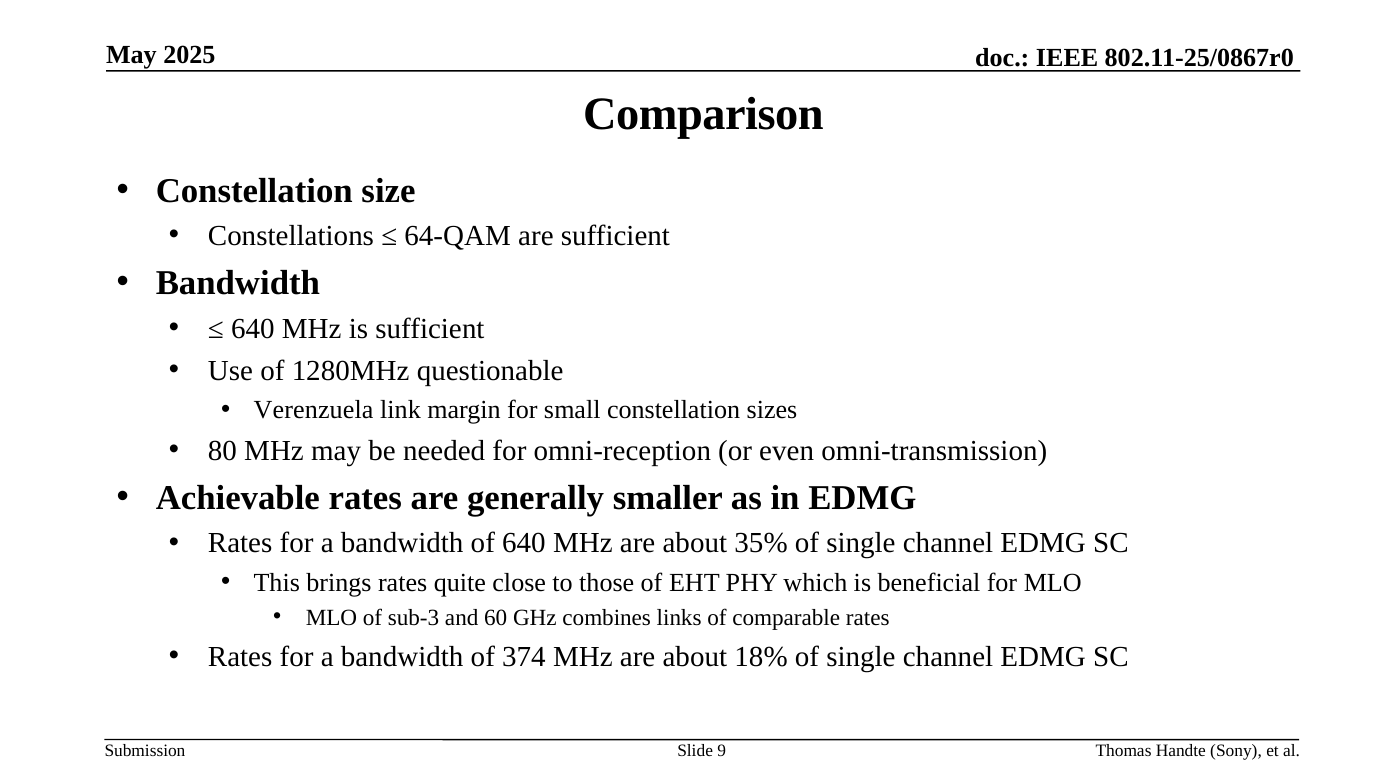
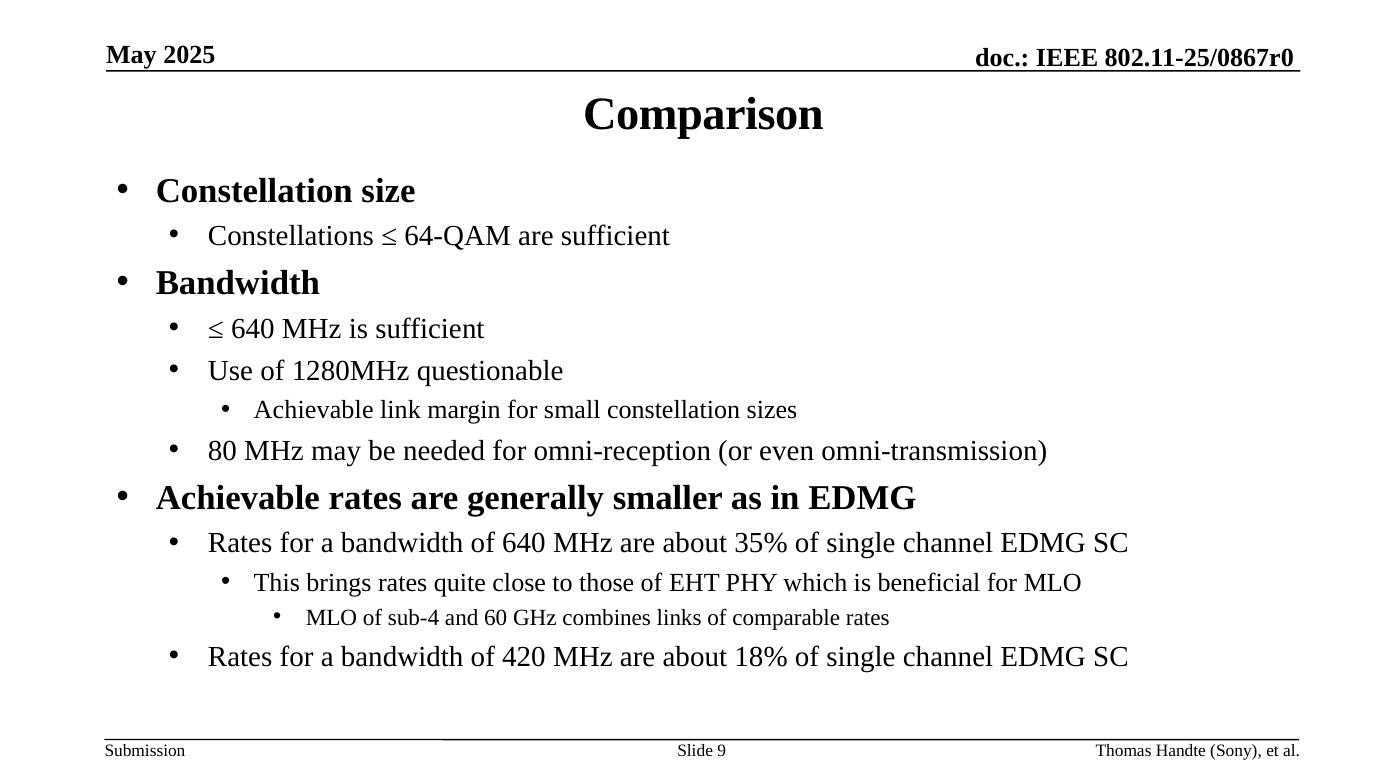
Verenzuela at (314, 410): Verenzuela -> Achievable
sub-3: sub-3 -> sub-4
374: 374 -> 420
